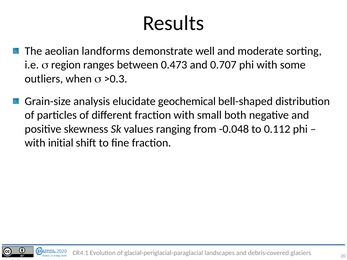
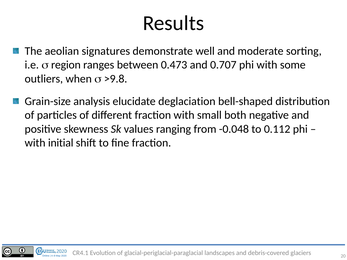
landforms: landforms -> signatures
>0.3: >0.3 -> >9.8
geochemical: geochemical -> deglaciation
